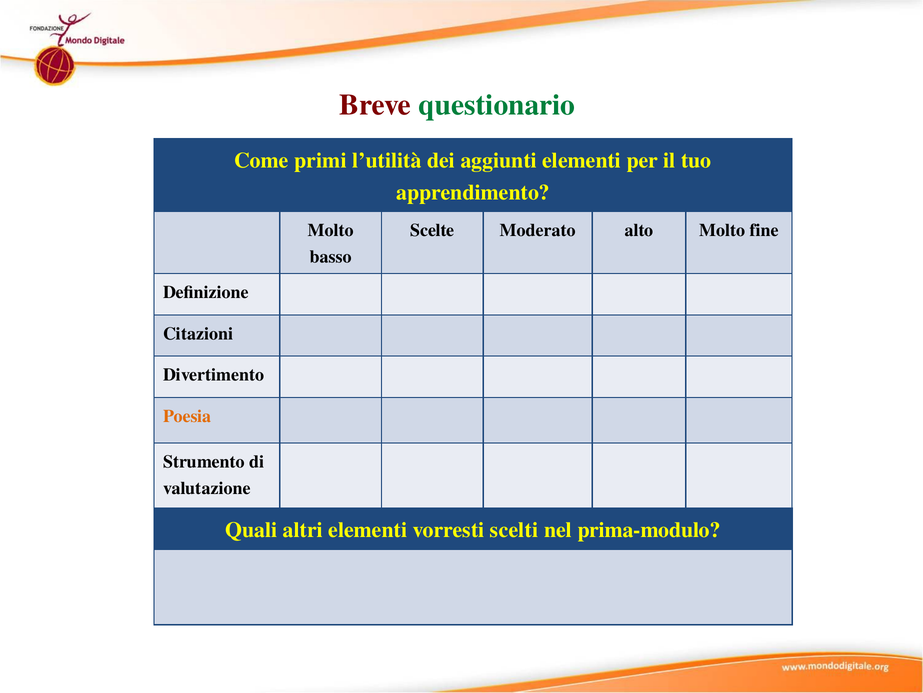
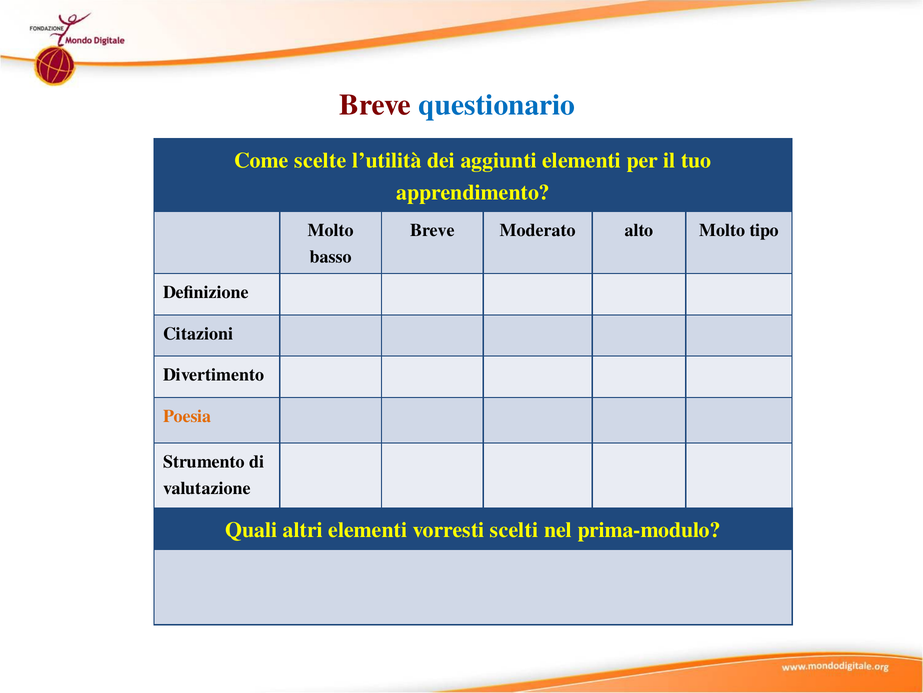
questionario colour: green -> blue
primi: primi -> scelte
Scelte at (432, 230): Scelte -> Breve
fine: fine -> tipo
